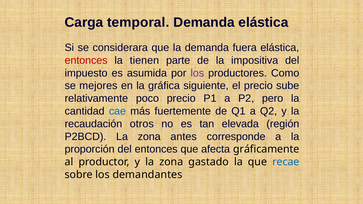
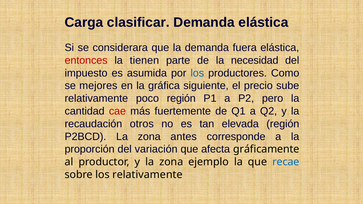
temporal: temporal -> clasificar
impositiva: impositiva -> necesidad
los at (197, 73) colour: purple -> blue
poco precio: precio -> región
cae colour: blue -> red
del entonces: entonces -> variación
gastado: gastado -> ejemplo
los demandantes: demandantes -> relativamente
